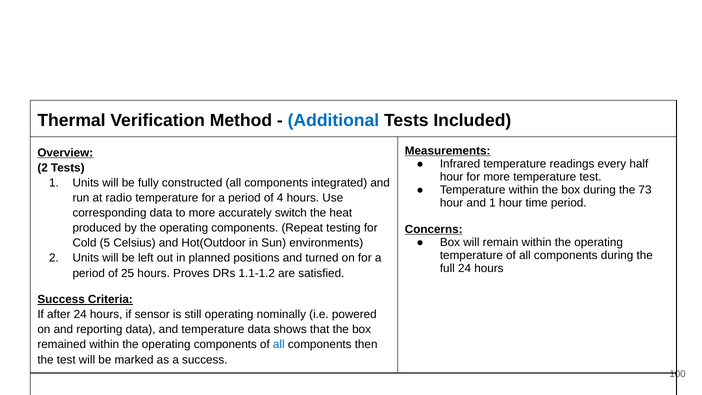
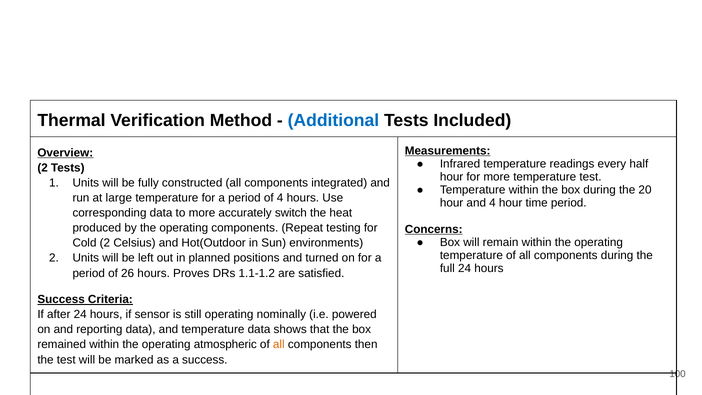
73: 73 -> 20
radio: radio -> large
and 1: 1 -> 4
Cold 5: 5 -> 2
25: 25 -> 26
within the operating components: components -> atmospheric
all at (279, 344) colour: blue -> orange
